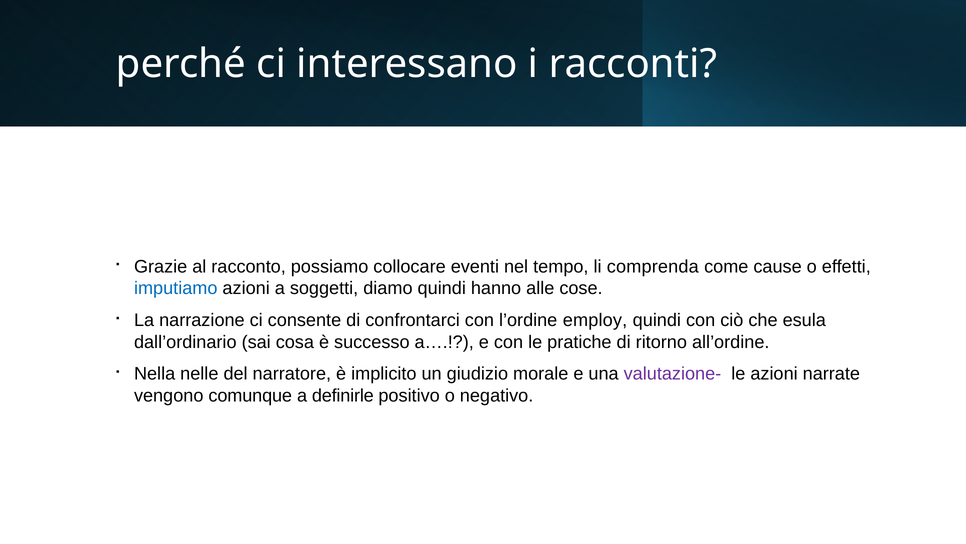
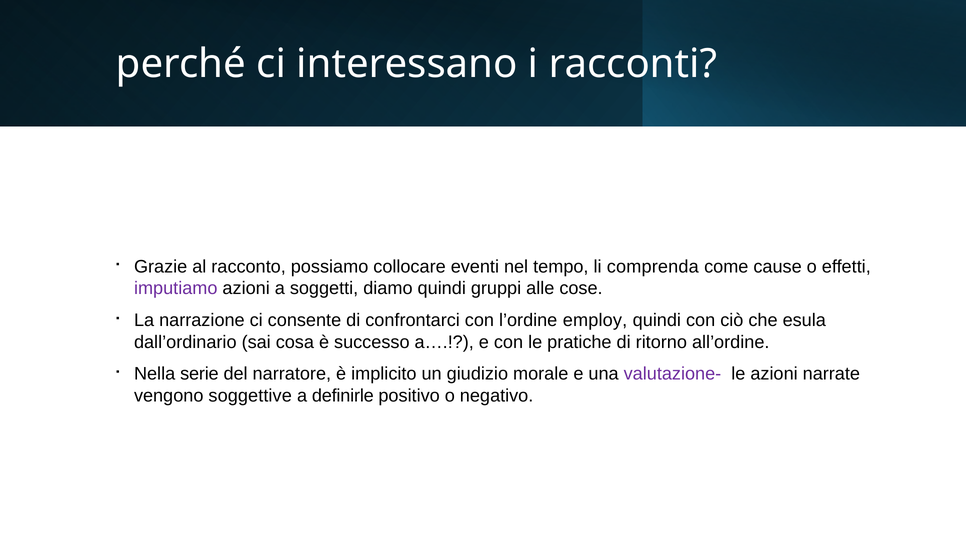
imputiamo colour: blue -> purple
hanno: hanno -> gruppi
nelle: nelle -> serie
comunque: comunque -> soggettive
